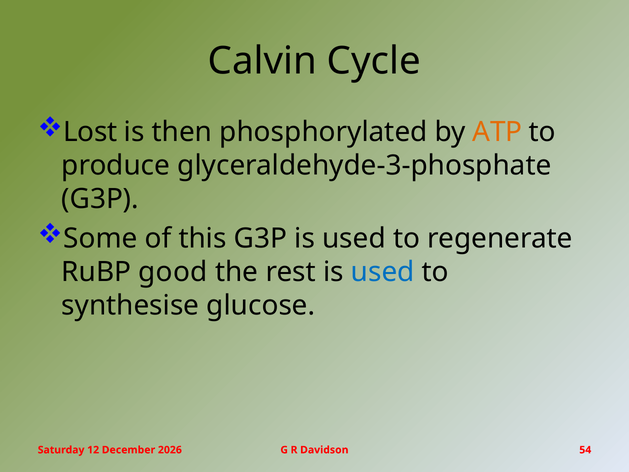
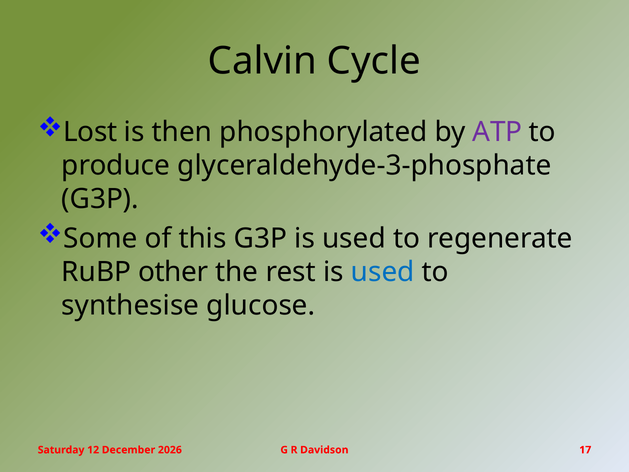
ATP colour: orange -> purple
good: good -> other
54: 54 -> 17
